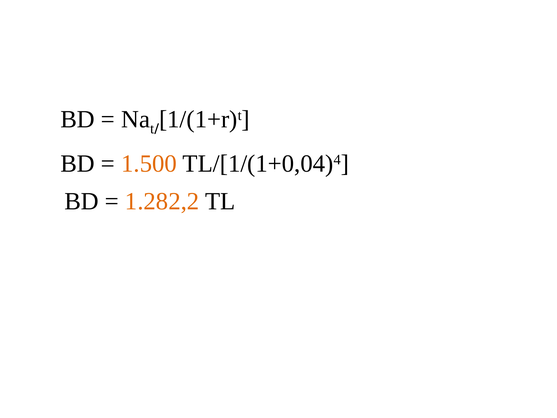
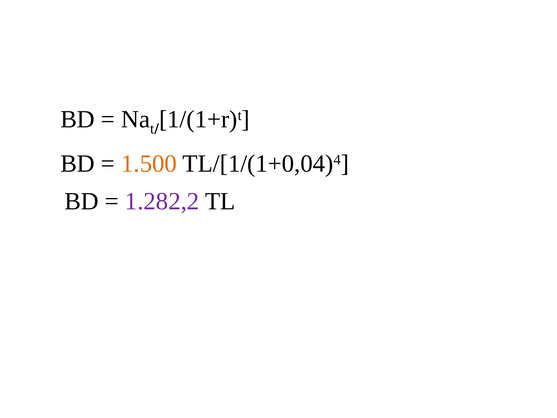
1.282,2 colour: orange -> purple
